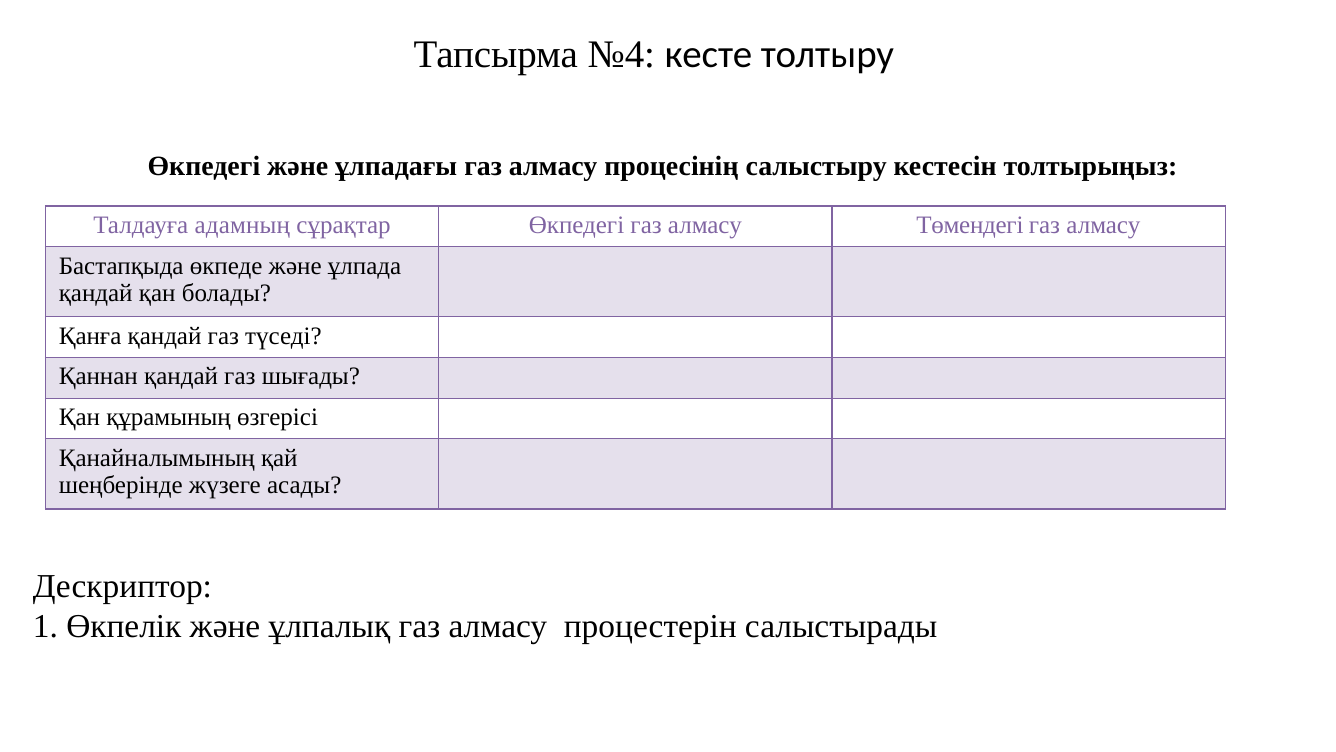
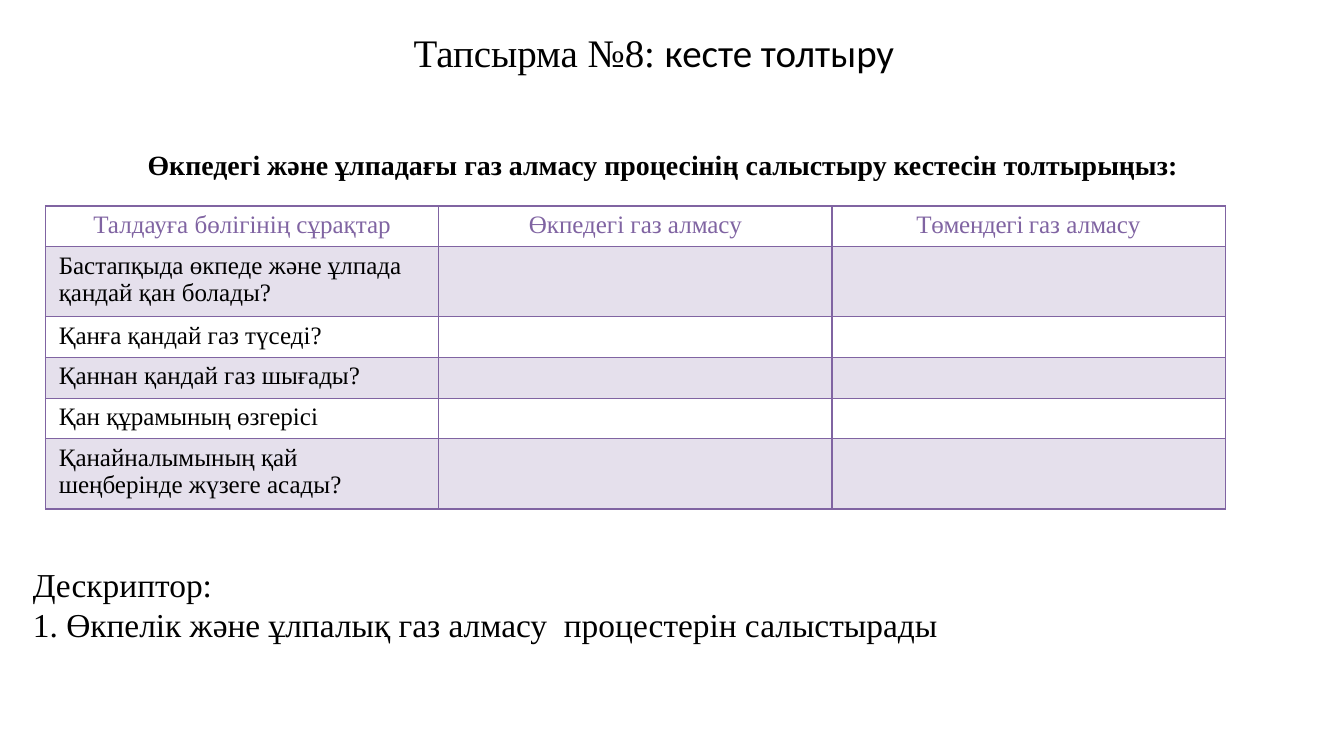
№4: №4 -> №8
адамның: адамның -> бөлігінің
